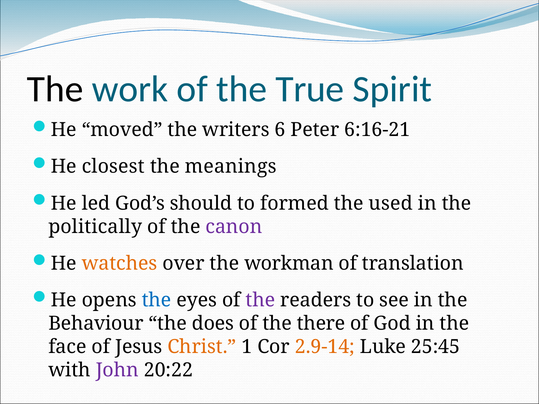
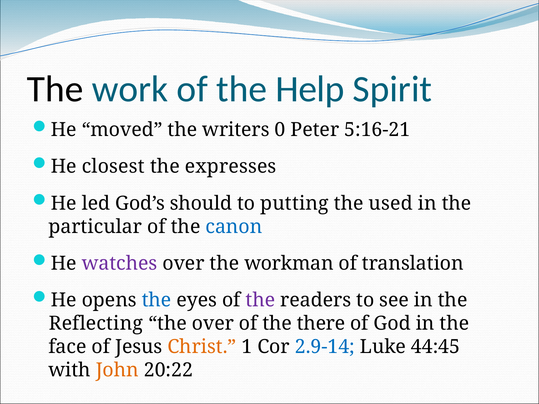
True: True -> Help
6: 6 -> 0
6:16-21: 6:16-21 -> 5:16-21
meanings: meanings -> expresses
formed: formed -> putting
politically: politically -> particular
canon colour: purple -> blue
watches colour: orange -> purple
Behaviour: Behaviour -> Reflecting
the does: does -> over
2.9-14 colour: orange -> blue
25:45: 25:45 -> 44:45
John colour: purple -> orange
